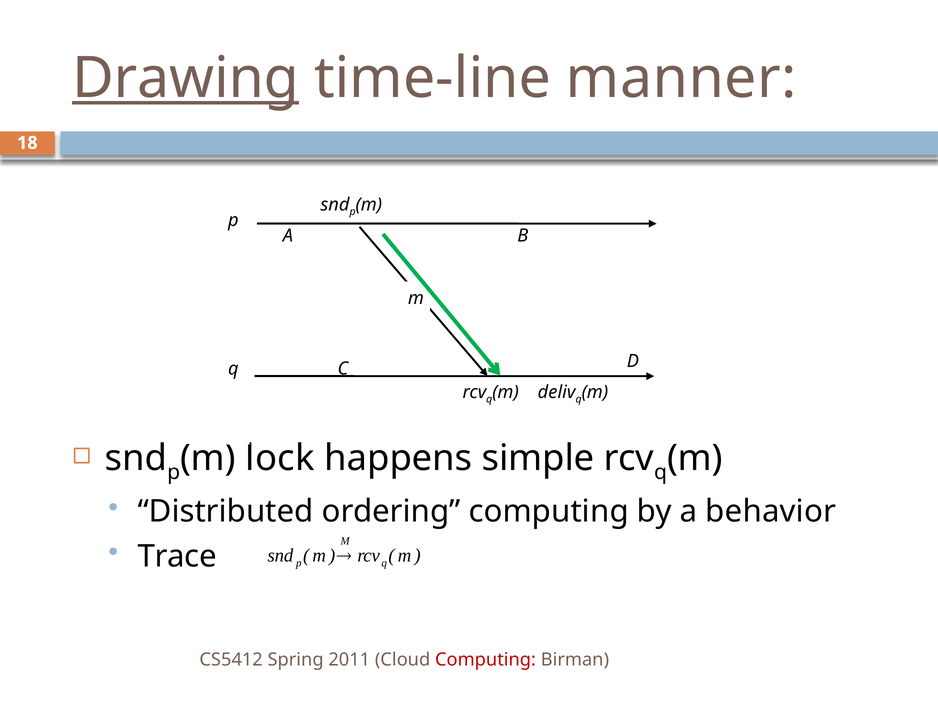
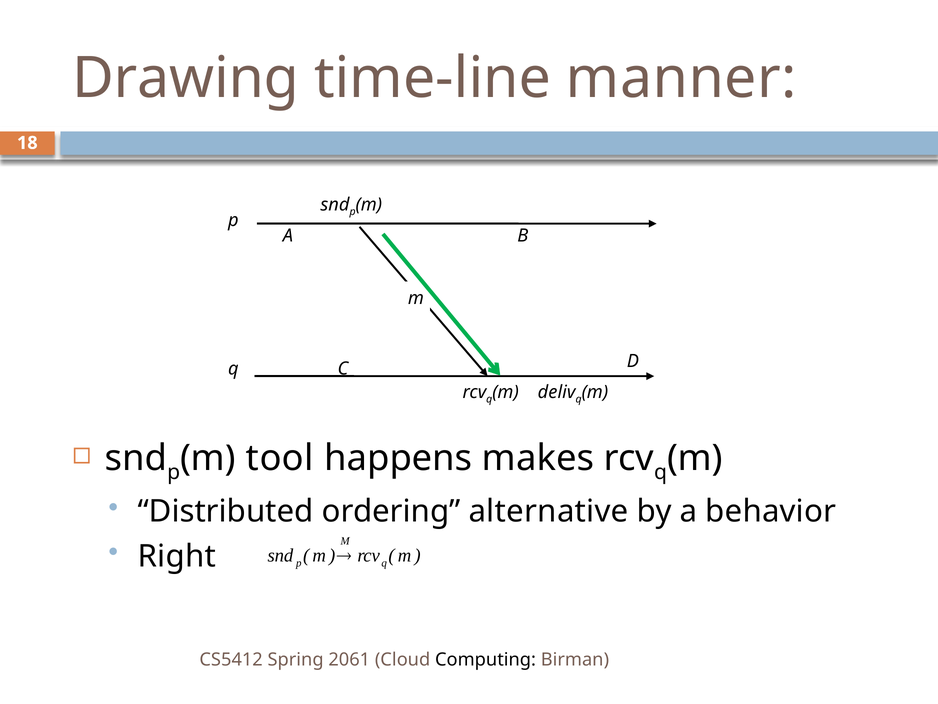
Drawing underline: present -> none
lock: lock -> tool
simple: simple -> makes
ordering computing: computing -> alternative
Trace: Trace -> Right
2011: 2011 -> 2061
Computing at (486, 659) colour: red -> black
